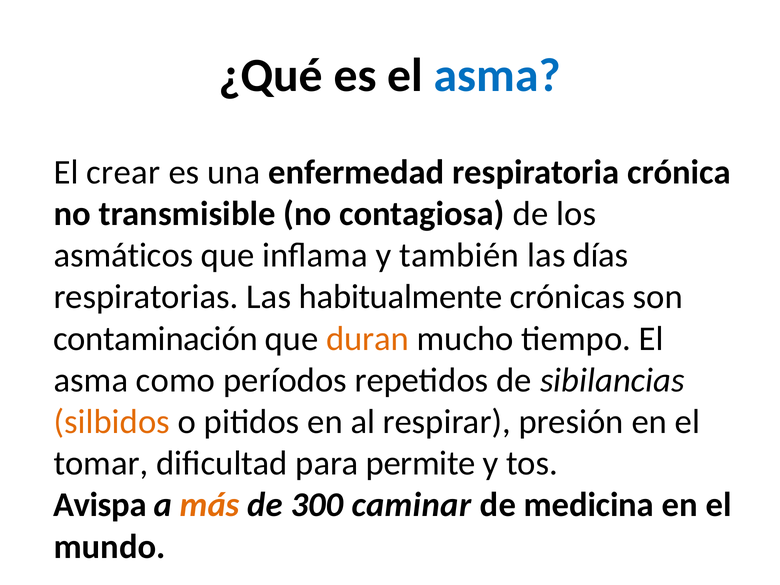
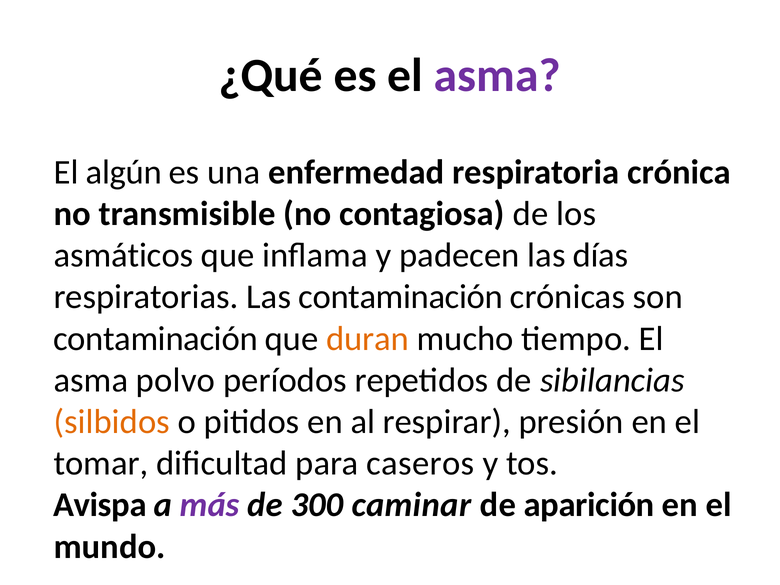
asma at (497, 75) colour: blue -> purple
crear: crear -> algún
también: también -> padecen
Las habitualmente: habitualmente -> contaminación
como: como -> polvo
permite: permite -> caseros
más colour: orange -> purple
medicina: medicina -> aparición
